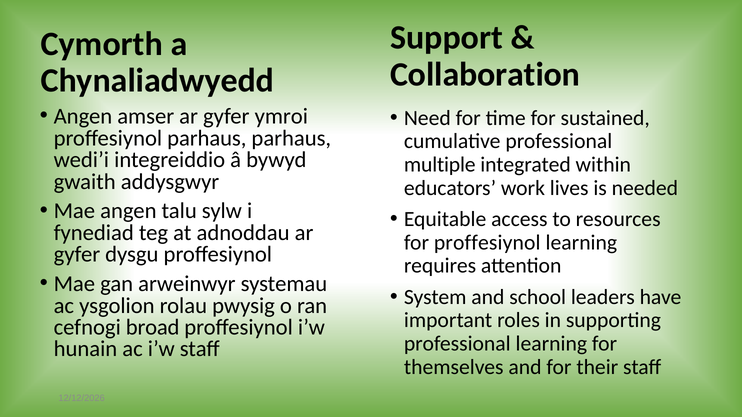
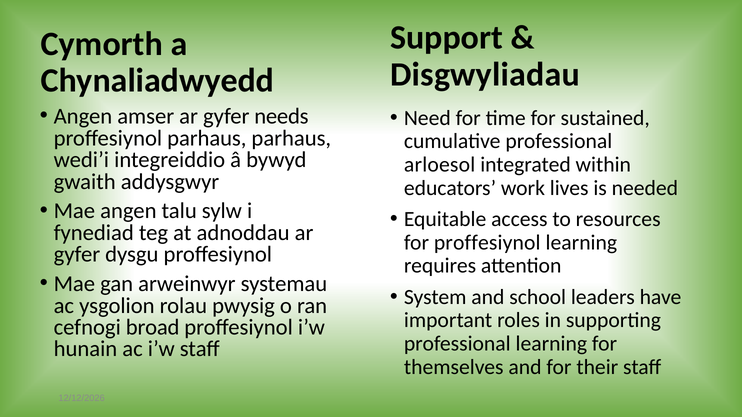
Collaboration: Collaboration -> Disgwyliadau
ymroi: ymroi -> needs
multiple: multiple -> arloesol
